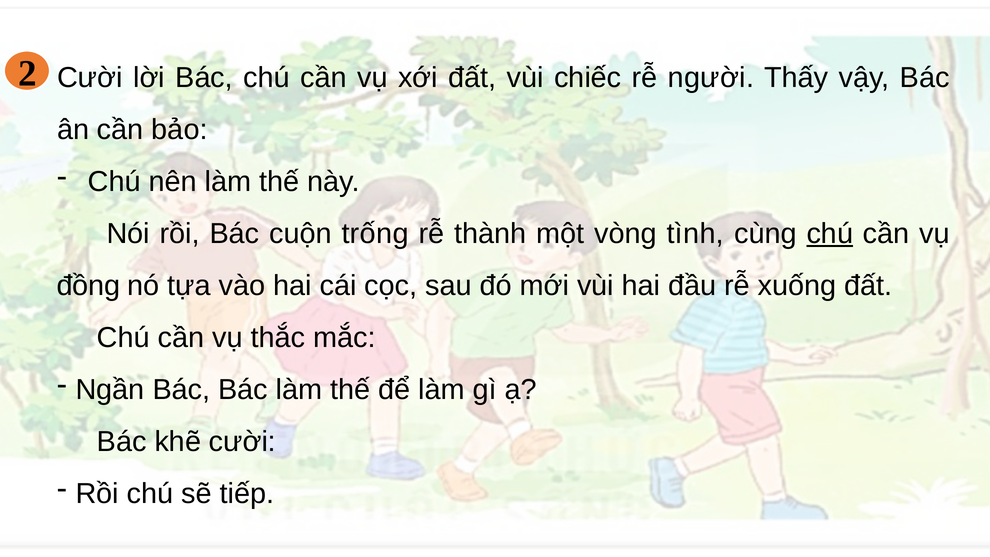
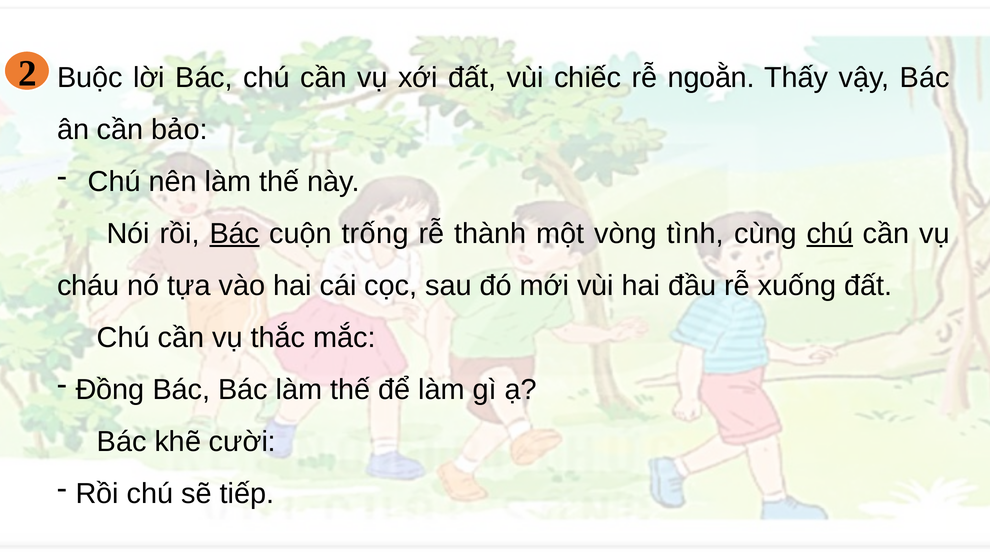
Cười at (90, 78): Cười -> Buộc
người: người -> ngoằn
Bác at (235, 234) underline: none -> present
đồng: đồng -> cháu
Ngần: Ngần -> Đồng
